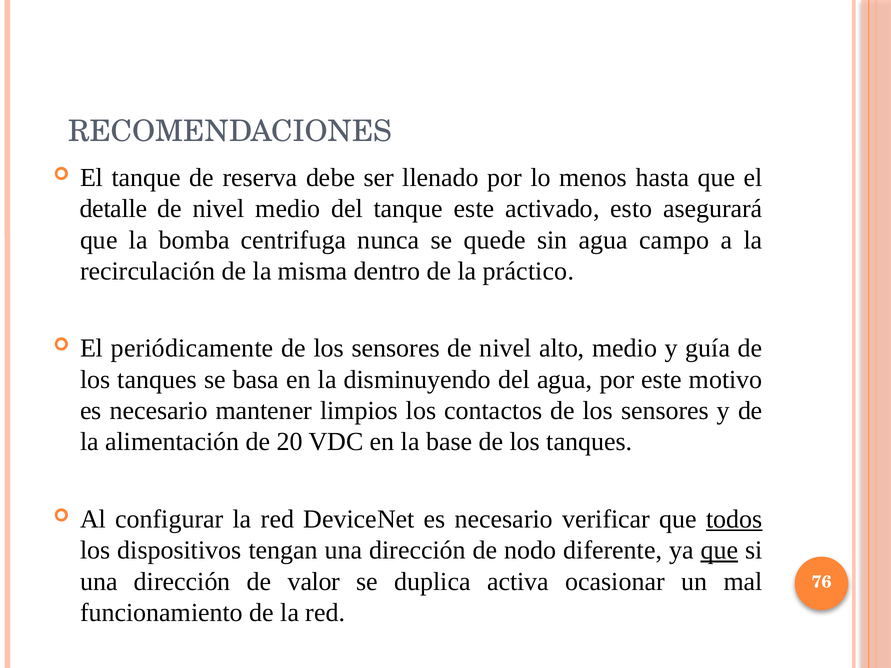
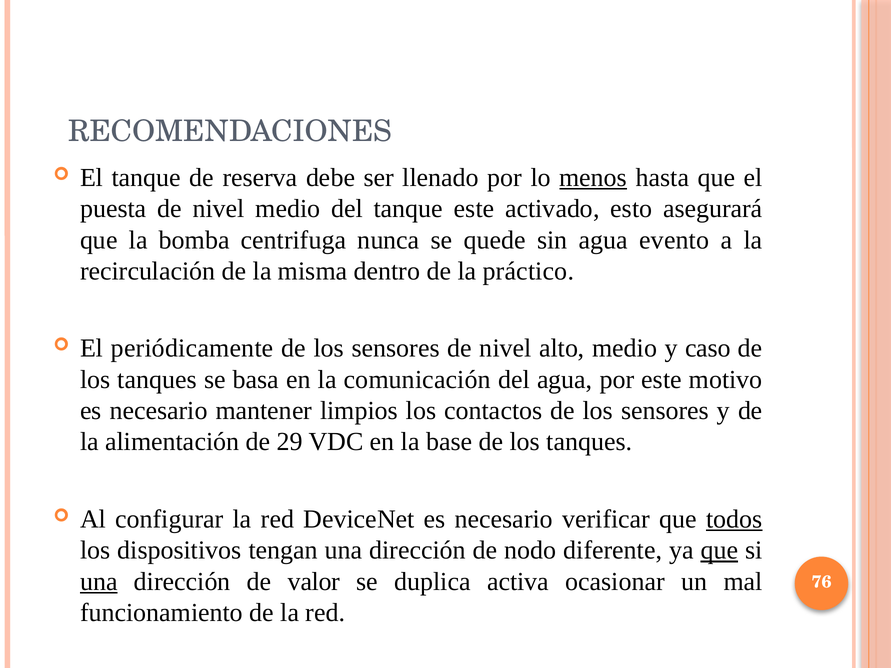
menos underline: none -> present
detalle: detalle -> puesta
campo: campo -> evento
guía: guía -> caso
disminuyendo: disminuyendo -> comunicación
20: 20 -> 29
una at (99, 582) underline: none -> present
